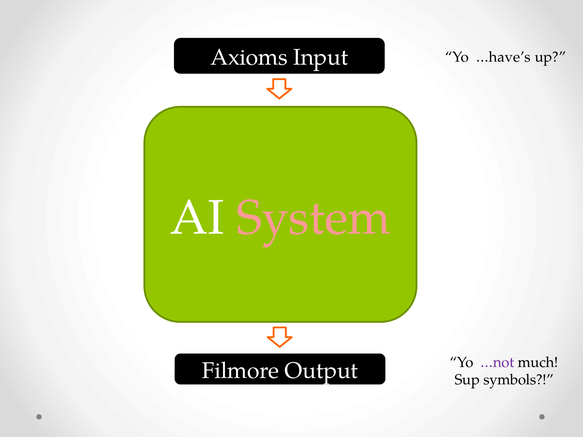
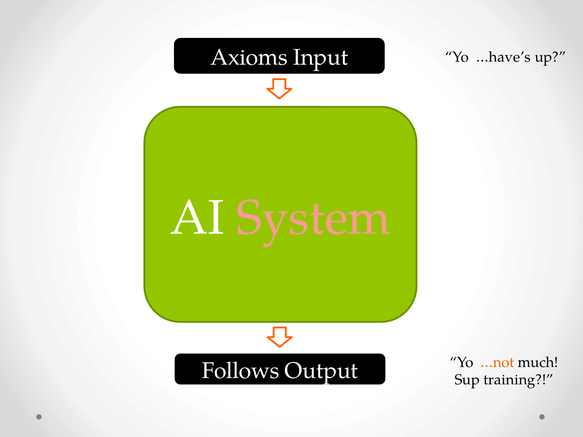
…not colour: purple -> orange
Filmore: Filmore -> Follows
symbols: symbols -> training
